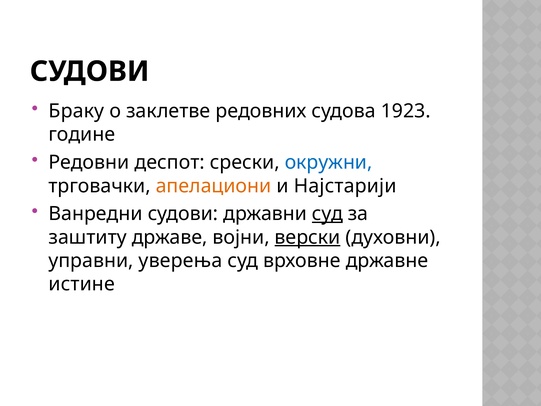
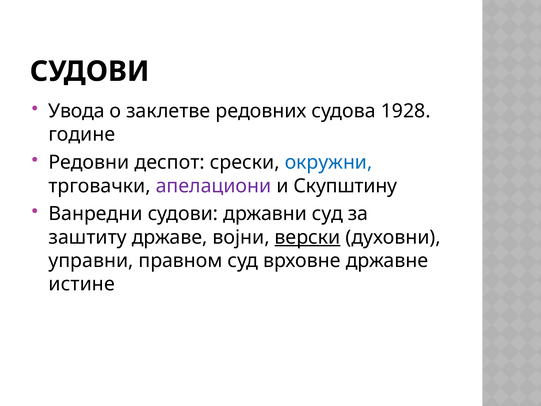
Браку: Браку -> Увода
1923: 1923 -> 1928
апелациони colour: orange -> purple
Најстарији: Најстарији -> Скупштину
суд at (327, 214) underline: present -> none
уверења: уверења -> правном
